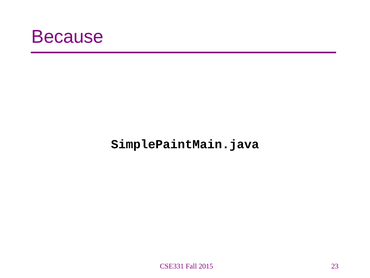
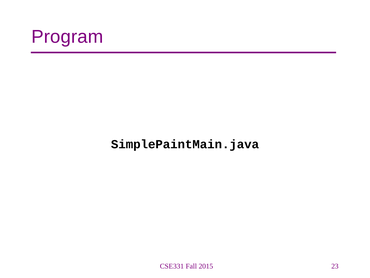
Because: Because -> Program
